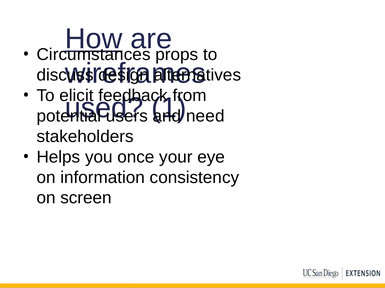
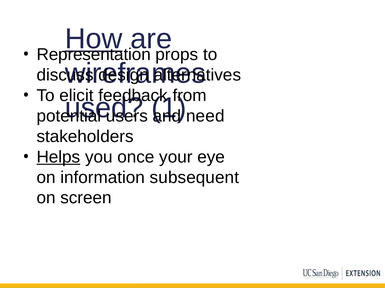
Circumstances: Circumstances -> Representation
Helps underline: none -> present
consistency: consistency -> subsequent
